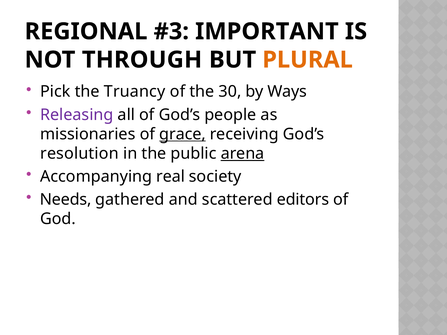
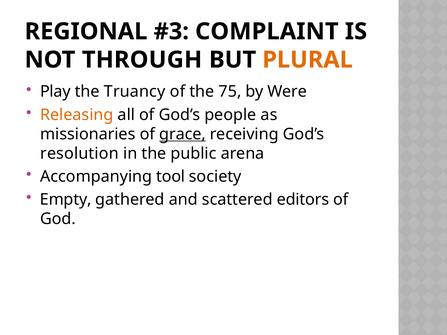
IMPORTANT: IMPORTANT -> COMPLAINT
Pick: Pick -> Play
30: 30 -> 75
Ways: Ways -> Were
Releasing colour: purple -> orange
arena underline: present -> none
real: real -> tool
Needs: Needs -> Empty
